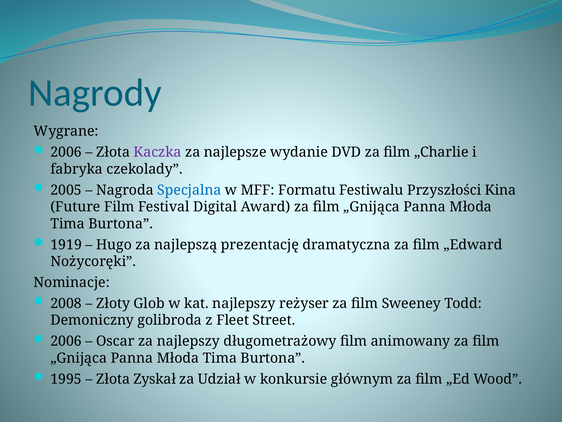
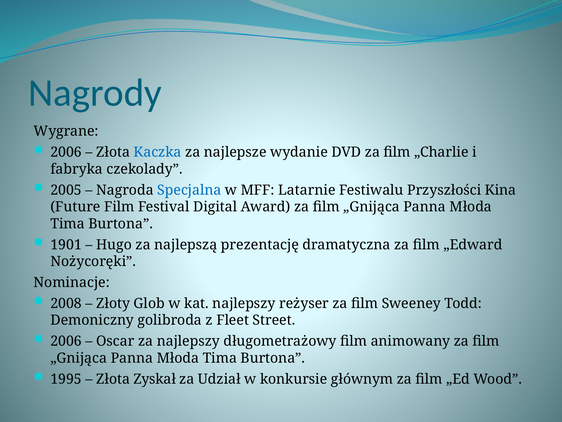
Kaczka colour: purple -> blue
Formatu: Formatu -> Latarnie
1919: 1919 -> 1901
